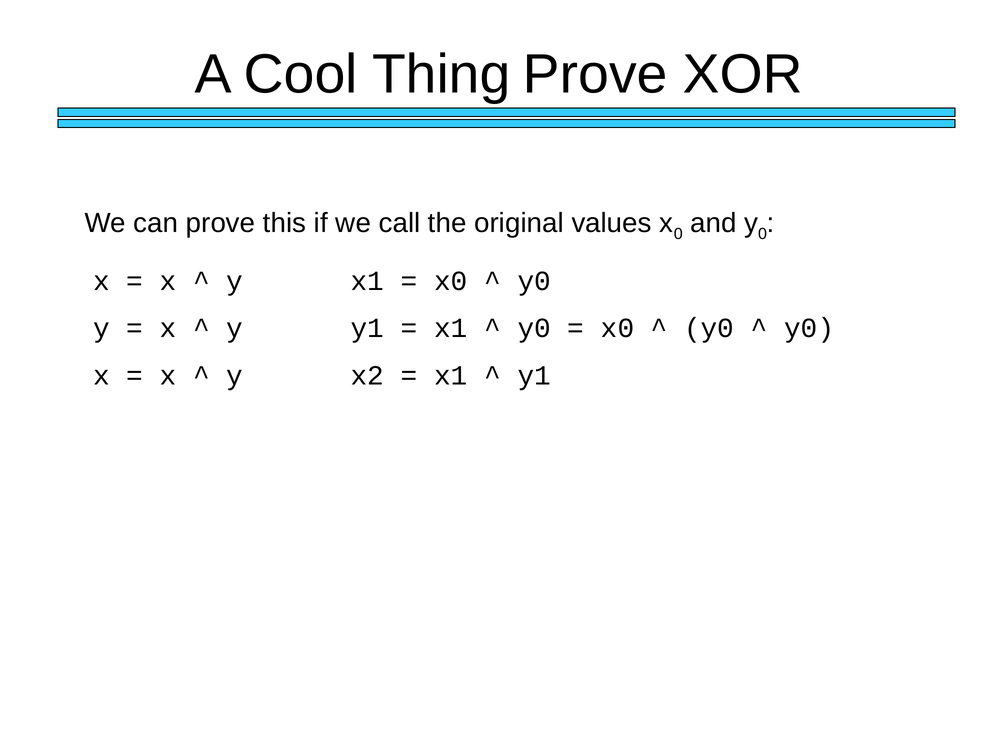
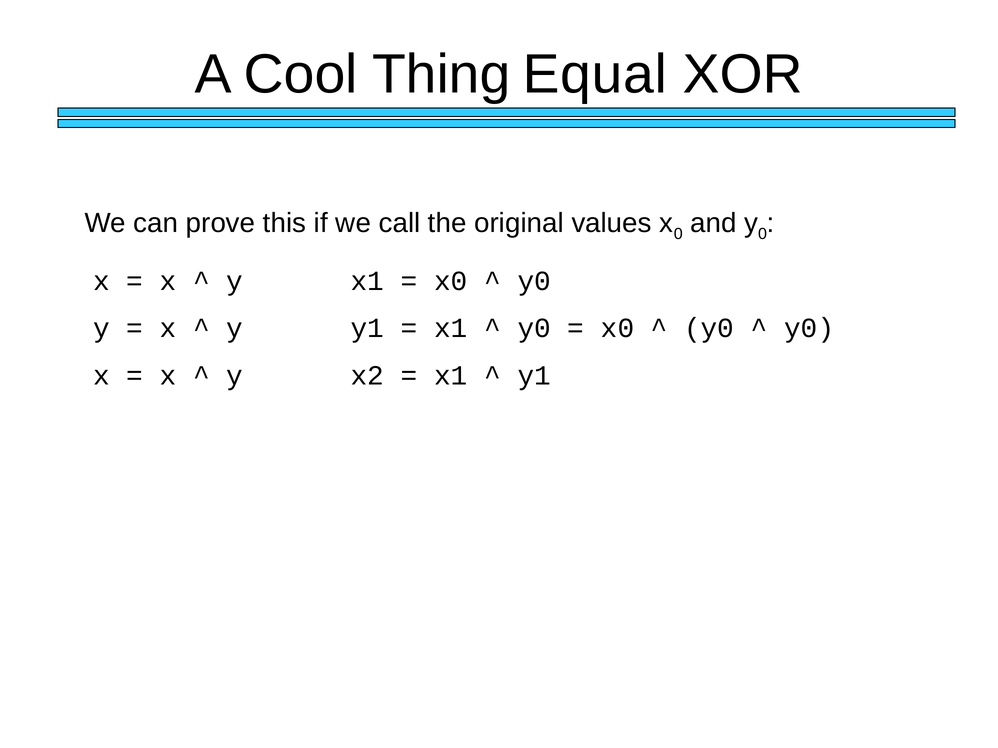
Thing Prove: Prove -> Equal
